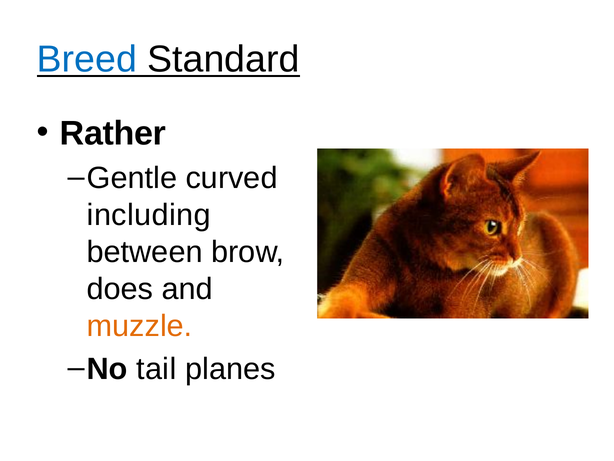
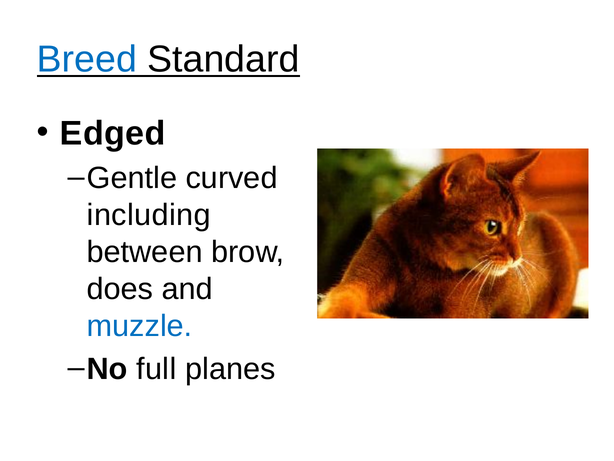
Rather: Rather -> Edged
muzzle colour: orange -> blue
tail: tail -> full
